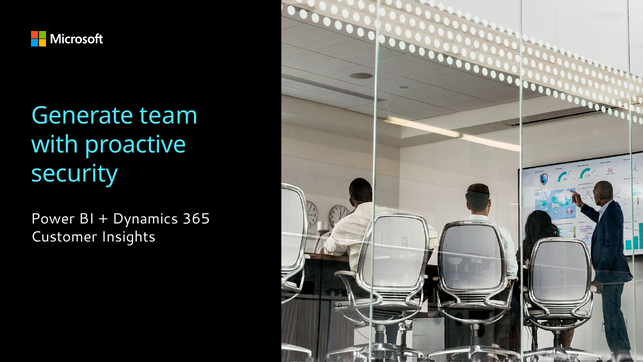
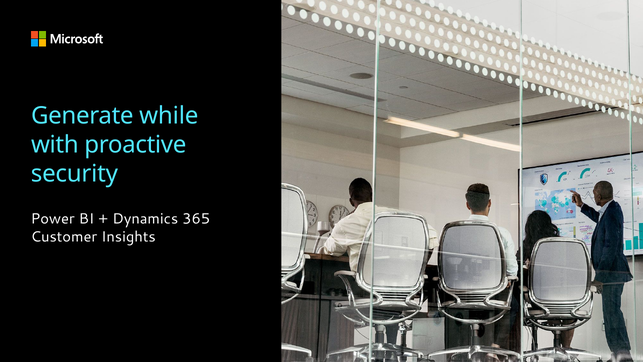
team: team -> while
